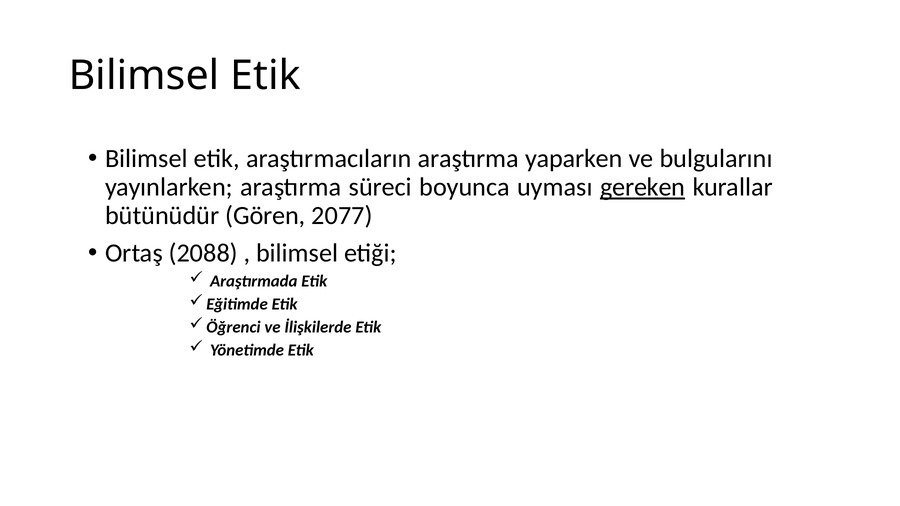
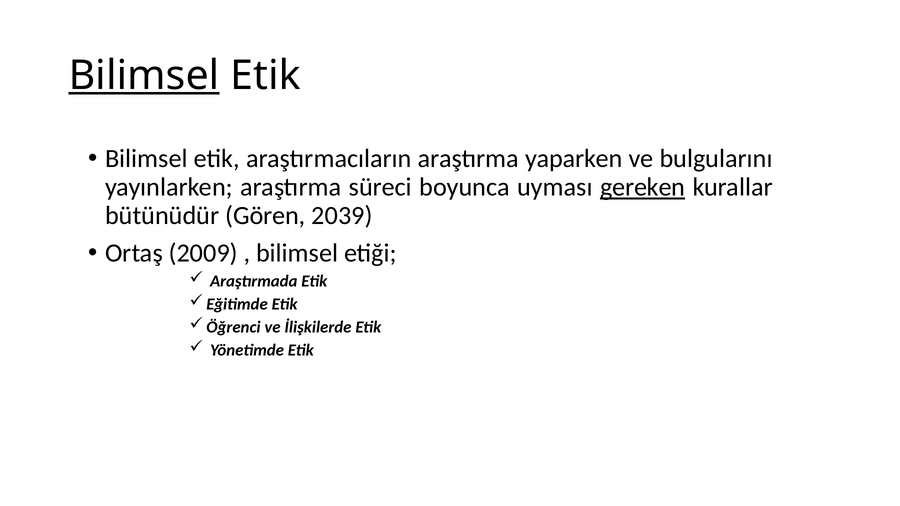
Bilimsel at (144, 76) underline: none -> present
2077: 2077 -> 2039
2088: 2088 -> 2009
